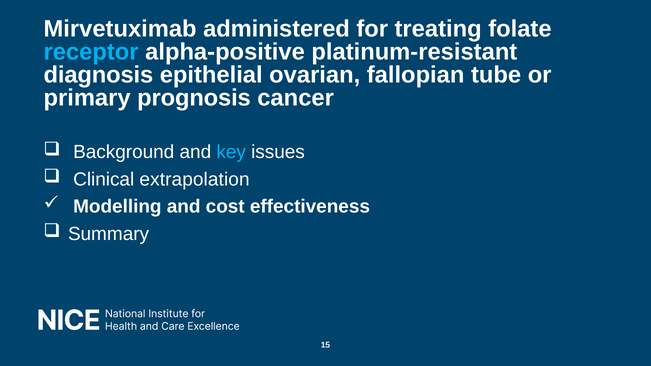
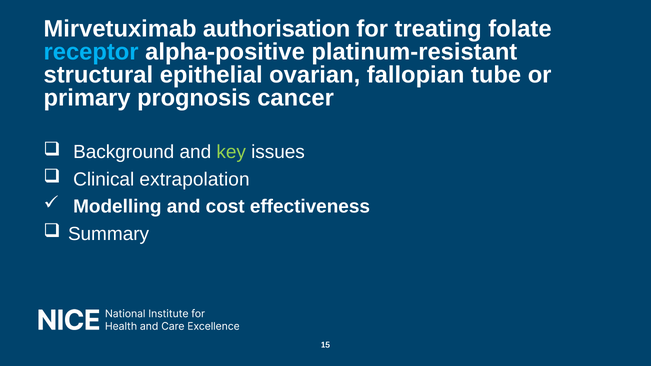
administered: administered -> authorisation
diagnosis: diagnosis -> structural
key colour: light blue -> light green
